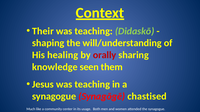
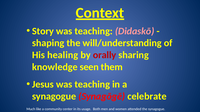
Their: Their -> Story
Didaskō colour: light green -> pink
chastised: chastised -> celebrate
